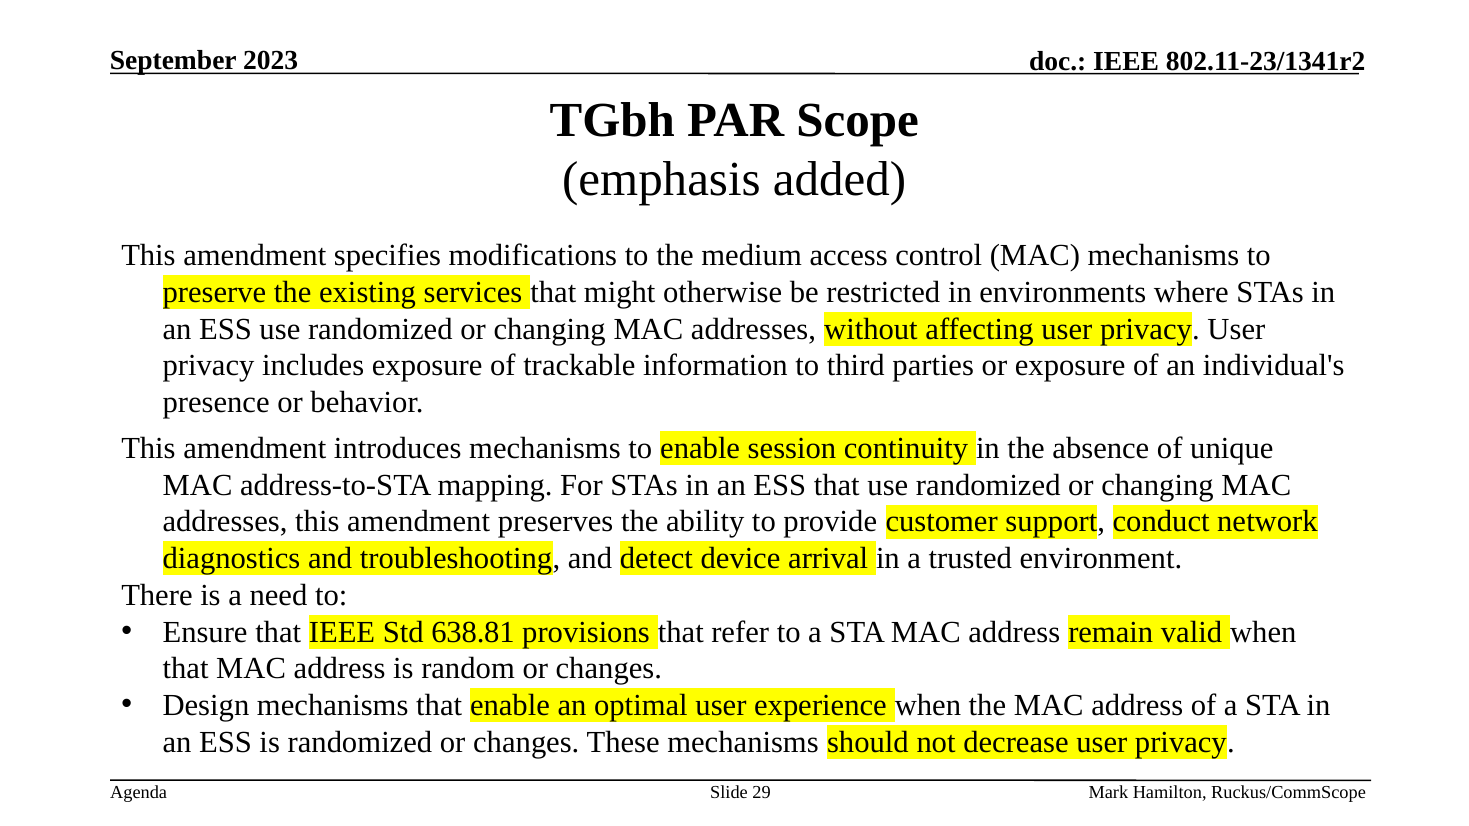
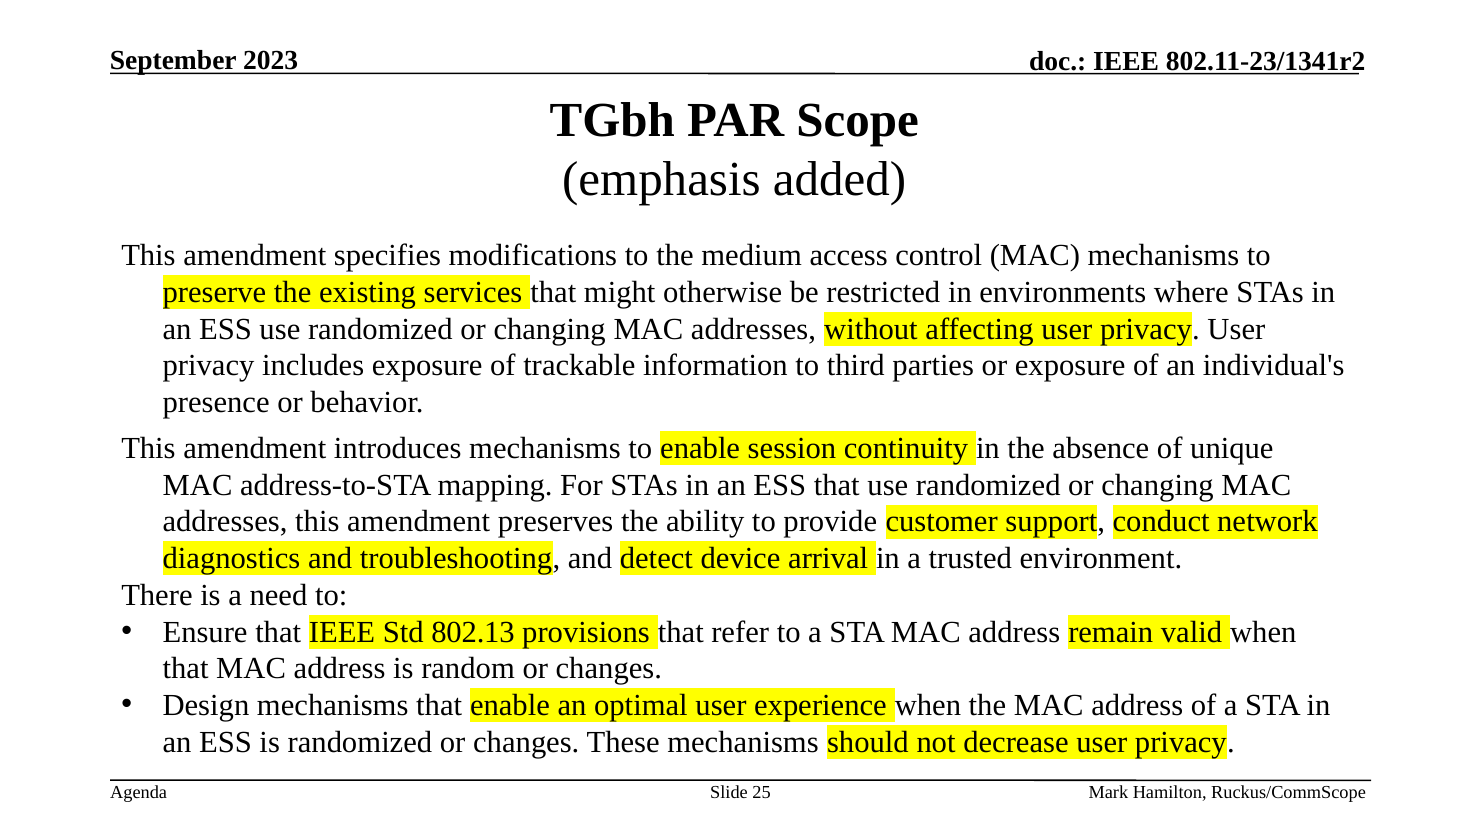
638.81: 638.81 -> 802.13
29: 29 -> 25
